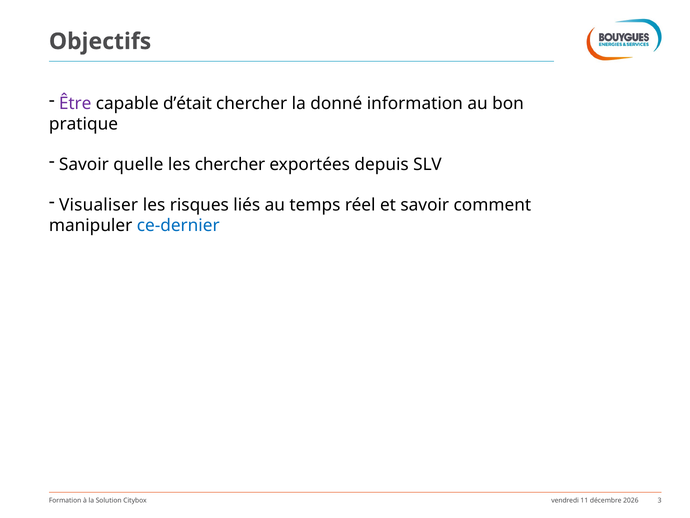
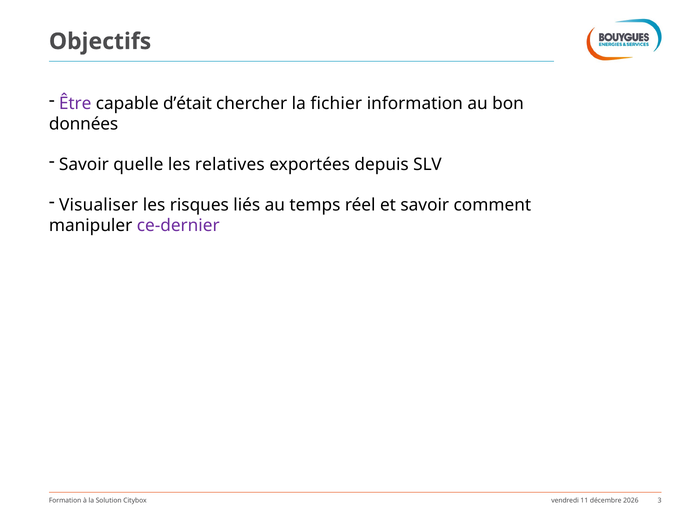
donné: donné -> fichier
pratique: pratique -> données
les chercher: chercher -> relatives
ce-dernier colour: blue -> purple
